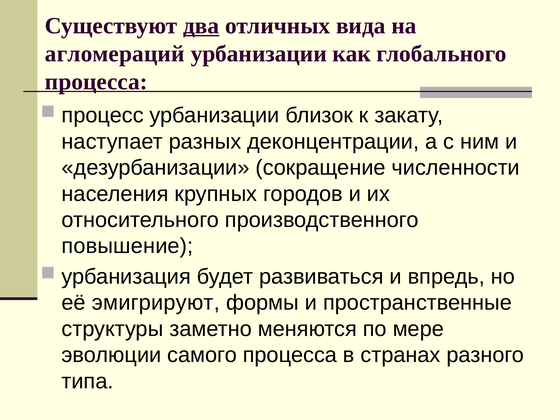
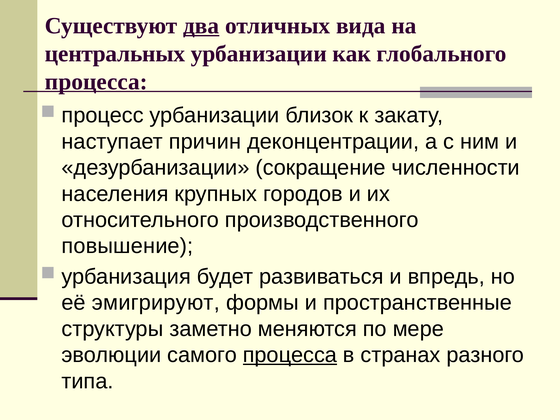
агломераций: агломераций -> центральных
разных: разных -> причин
процесса at (290, 355) underline: none -> present
